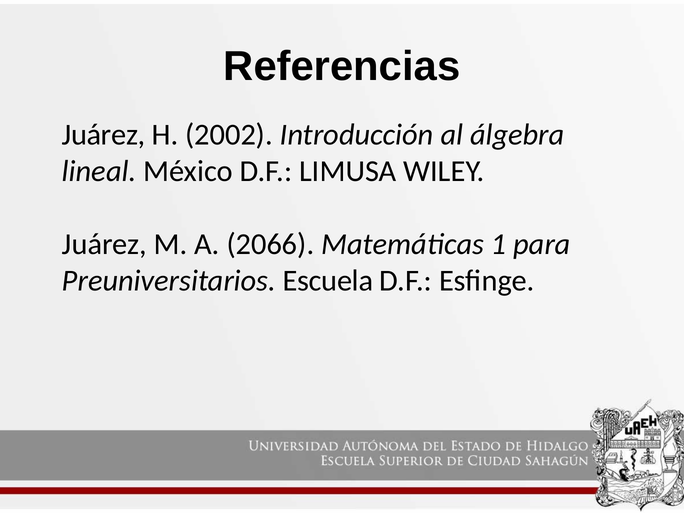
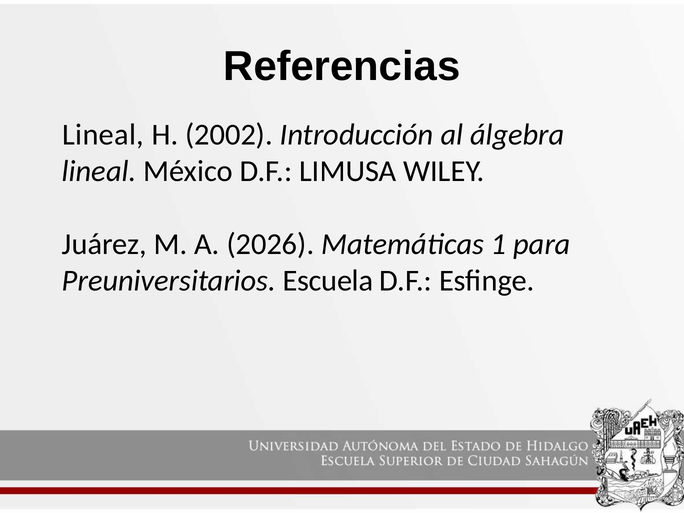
Juárez at (103, 135): Juárez -> Lineal
2066: 2066 -> 2026
